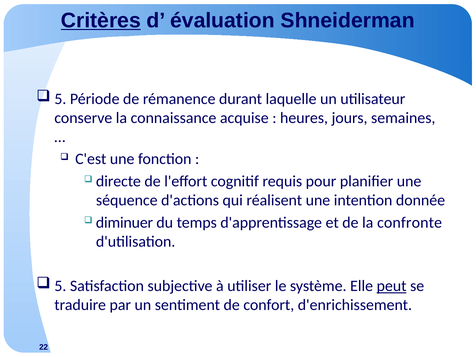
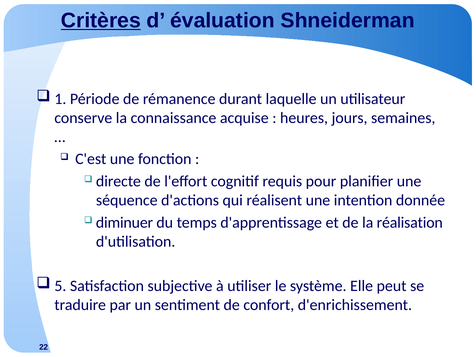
5 at (60, 99): 5 -> 1
confronte: confronte -> réalisation
peut underline: present -> none
